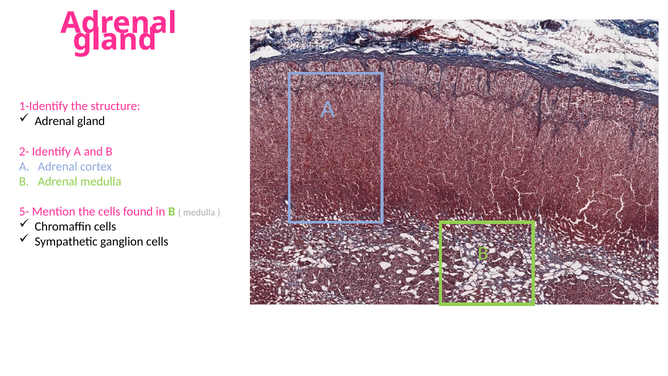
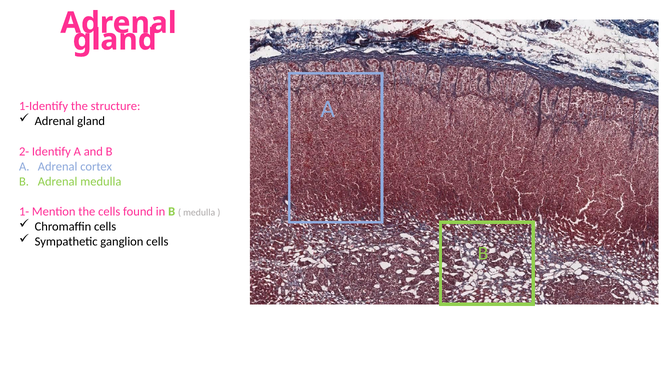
5-: 5- -> 1-
